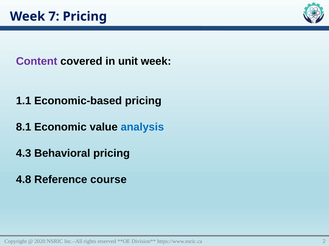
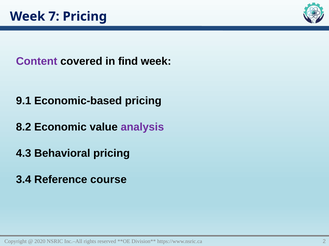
unit: unit -> find
1.1: 1.1 -> 9.1
8.1: 8.1 -> 8.2
analysis colour: blue -> purple
4.8: 4.8 -> 3.4
